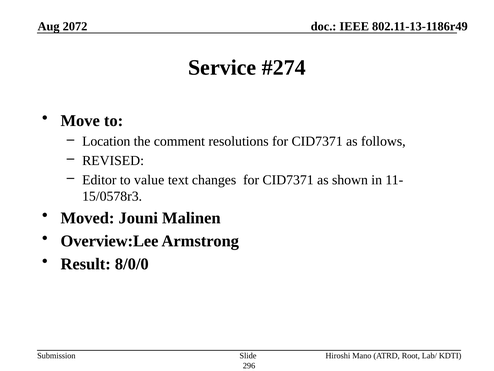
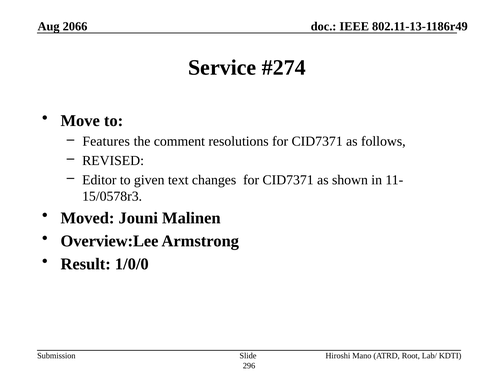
2072: 2072 -> 2066
Location: Location -> Features
value: value -> given
8/0/0: 8/0/0 -> 1/0/0
